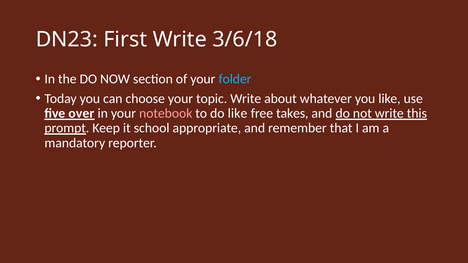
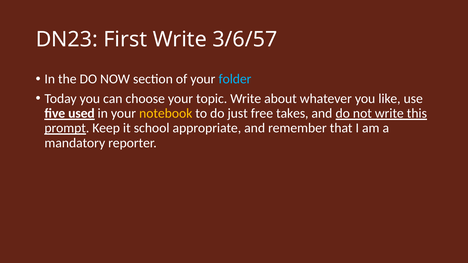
3/6/18: 3/6/18 -> 3/6/57
over: over -> used
notebook colour: pink -> yellow
do like: like -> just
